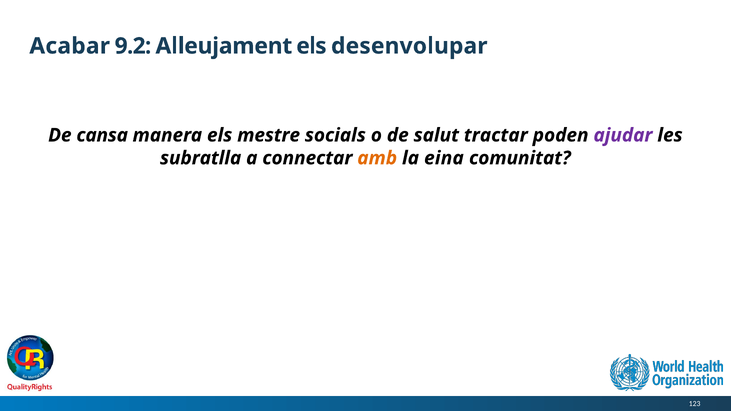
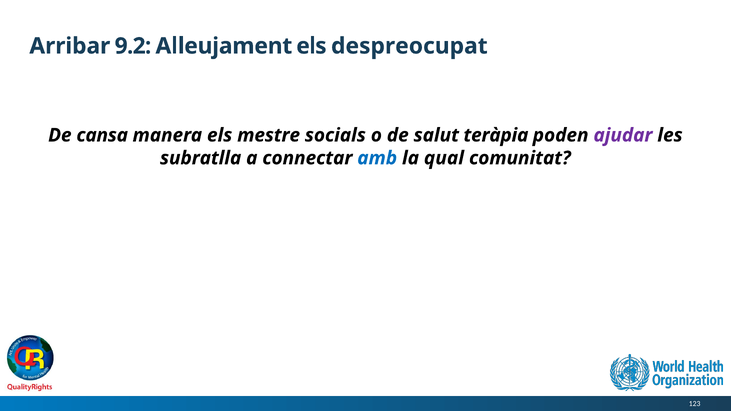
Acabar: Acabar -> Arribar
desenvolupar: desenvolupar -> despreocupat
tractar: tractar -> teràpia
amb colour: orange -> blue
eina: eina -> qual
